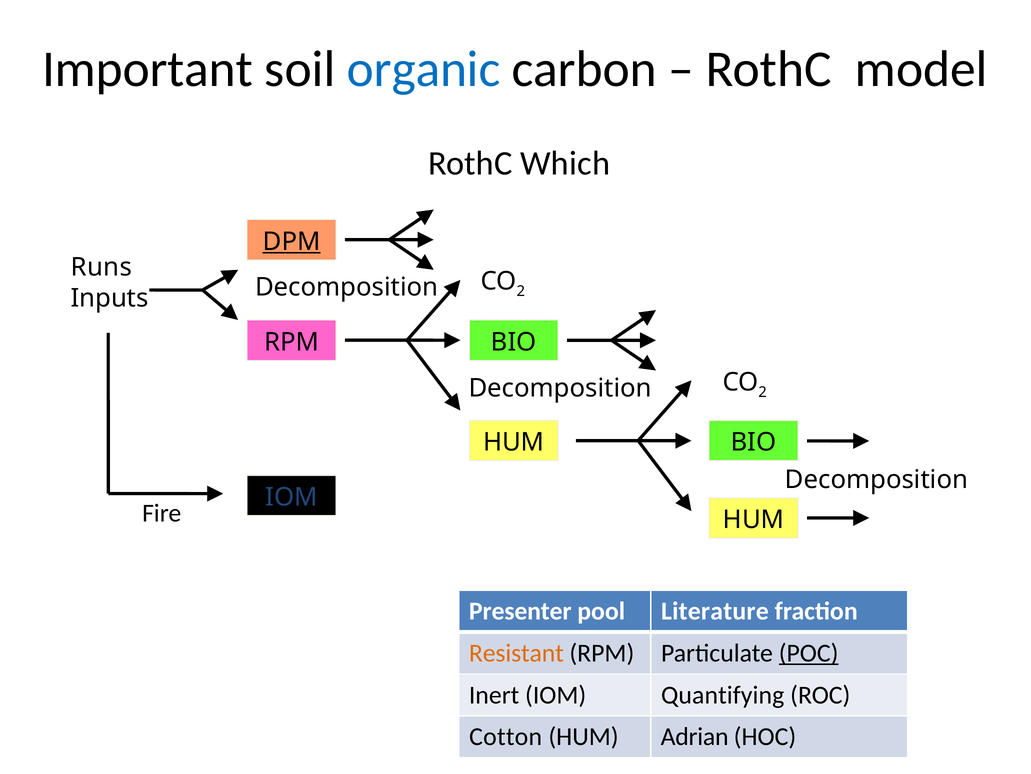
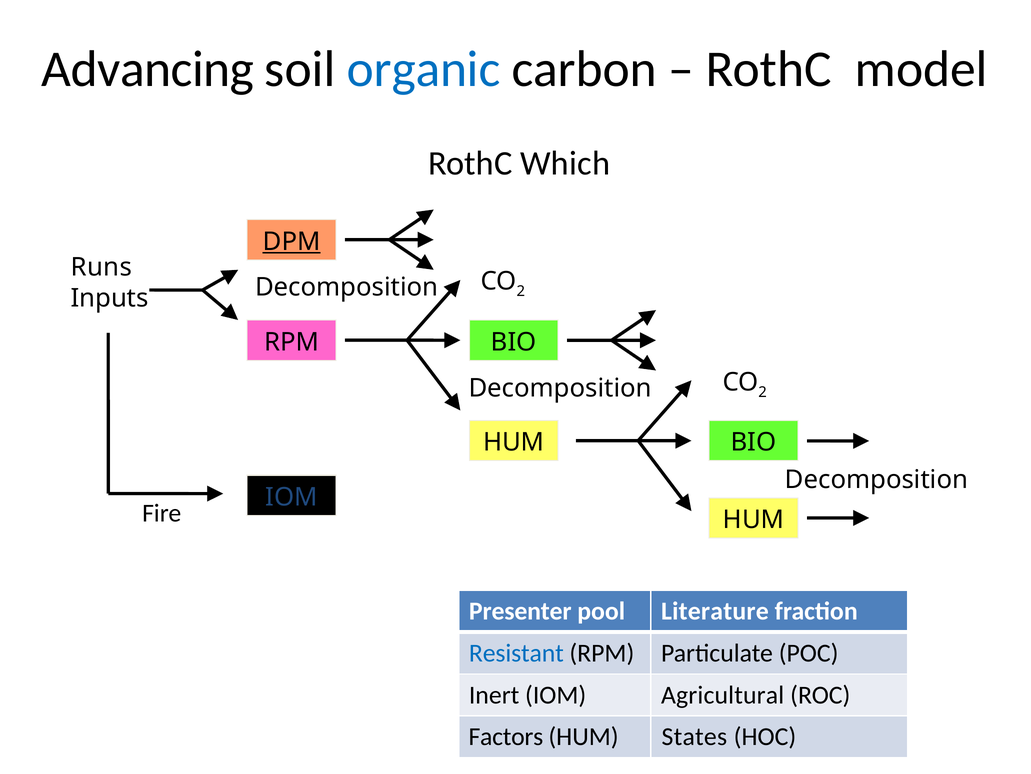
Important: Important -> Advancing
Resistant colour: orange -> blue
POC underline: present -> none
Quantifying: Quantifying -> Agricultural
Cotton: Cotton -> Factors
Adrian: Adrian -> States
